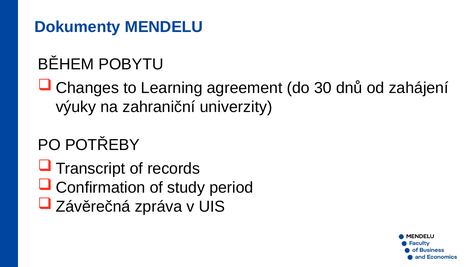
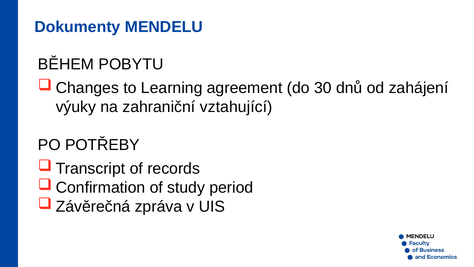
univerzity: univerzity -> vztahující
